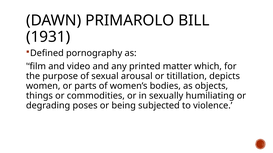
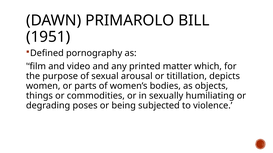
1931: 1931 -> 1951
